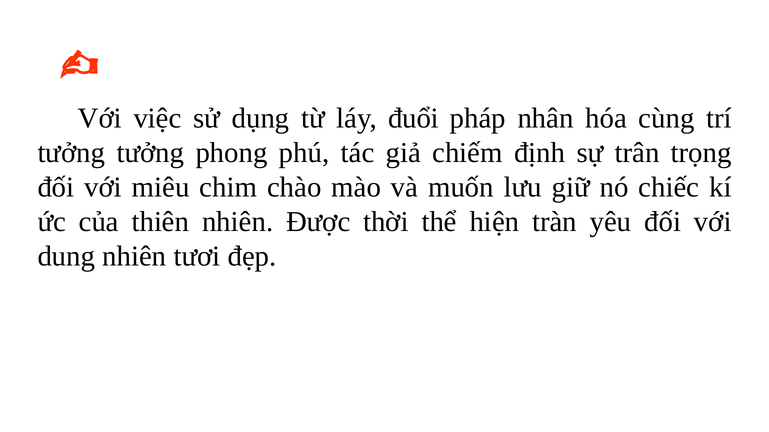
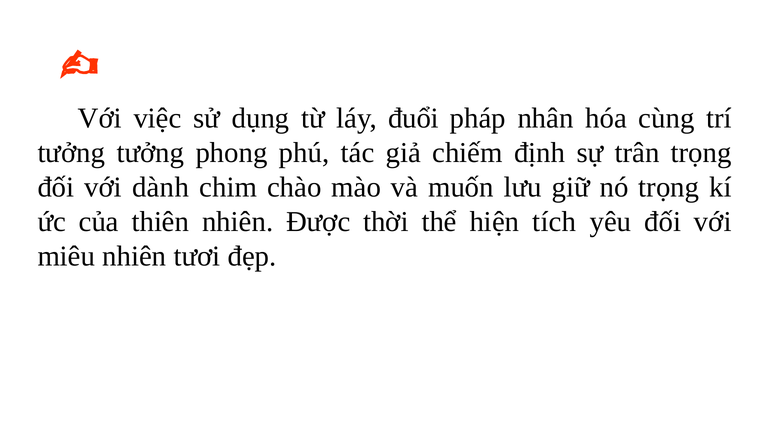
miêu: miêu -> dành
nó chiếc: chiếc -> trọng
tràn: tràn -> tích
dung: dung -> miêu
